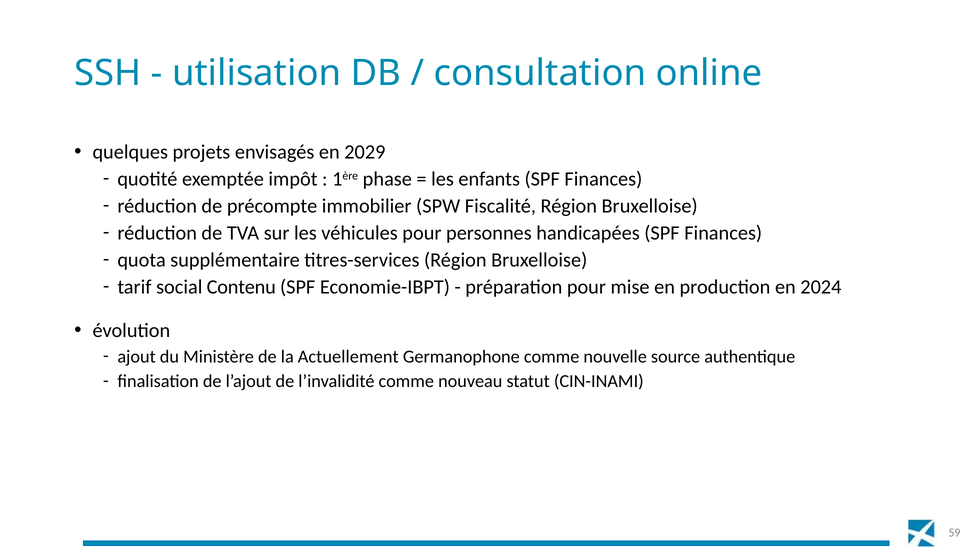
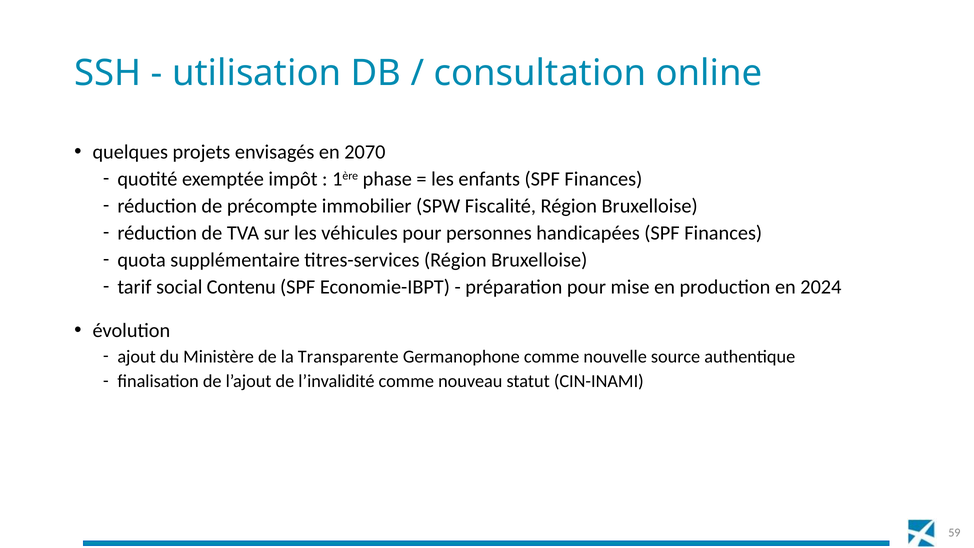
2029: 2029 -> 2070
Actuellement: Actuellement -> Transparente
